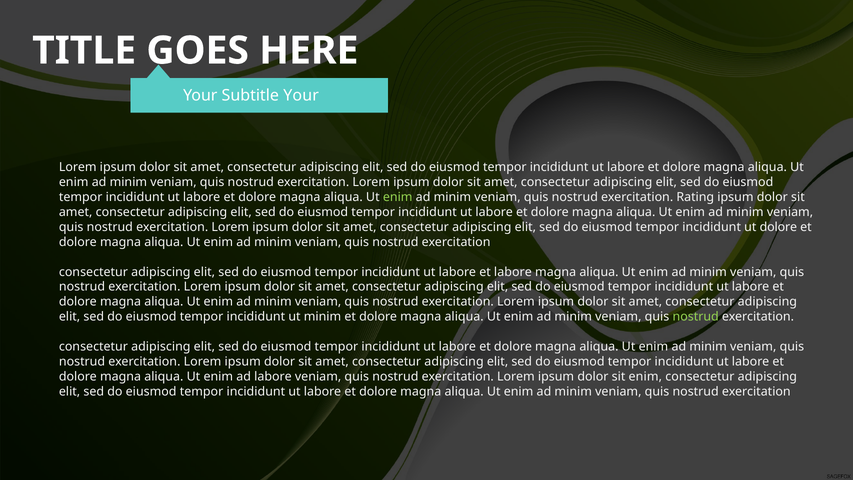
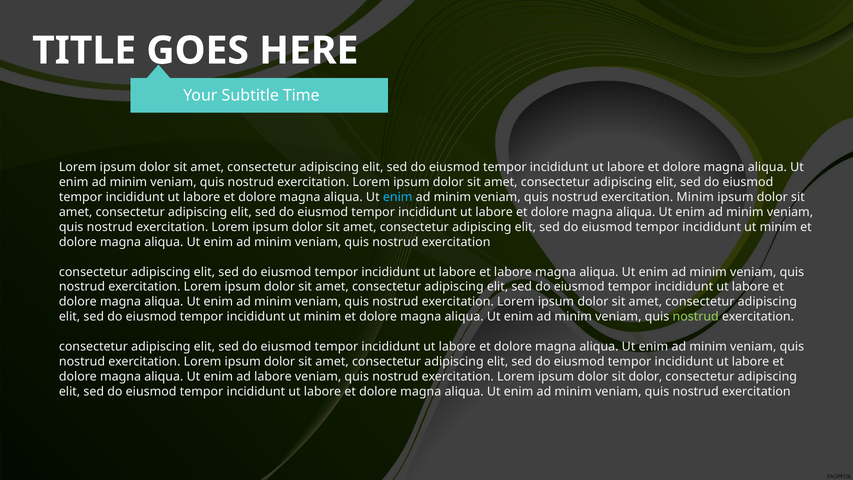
Subtitle Your: Your -> Time
enim at (398, 197) colour: light green -> light blue
exercitation Rating: Rating -> Minim
dolore at (778, 227): dolore -> minim
sit enim: enim -> dolor
